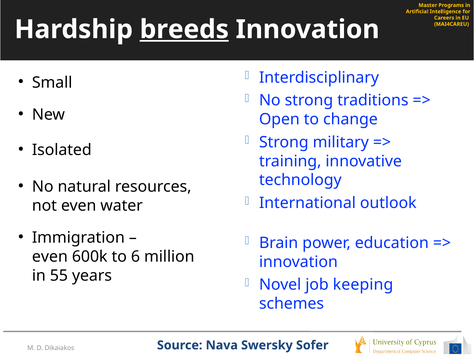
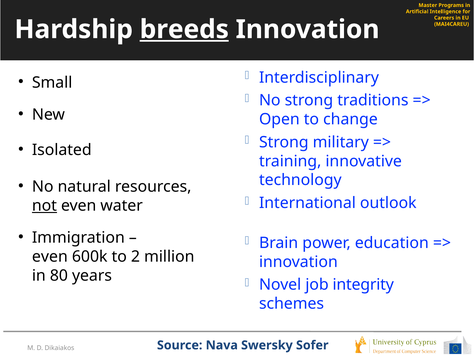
not underline: none -> present
6: 6 -> 2
55: 55 -> 80
keeping: keeping -> integrity
